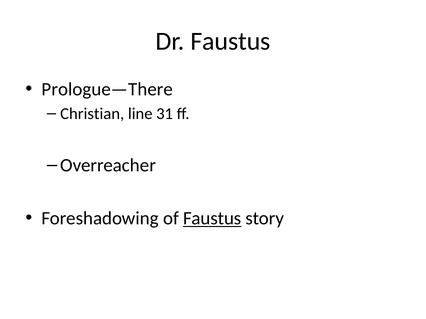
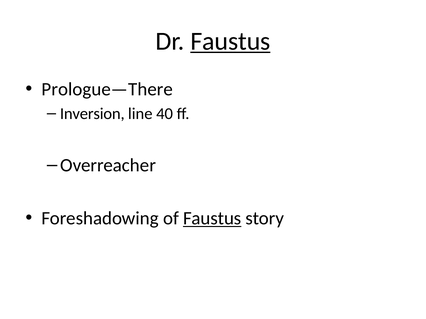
Faustus at (230, 41) underline: none -> present
Christian: Christian -> Inversion
31: 31 -> 40
